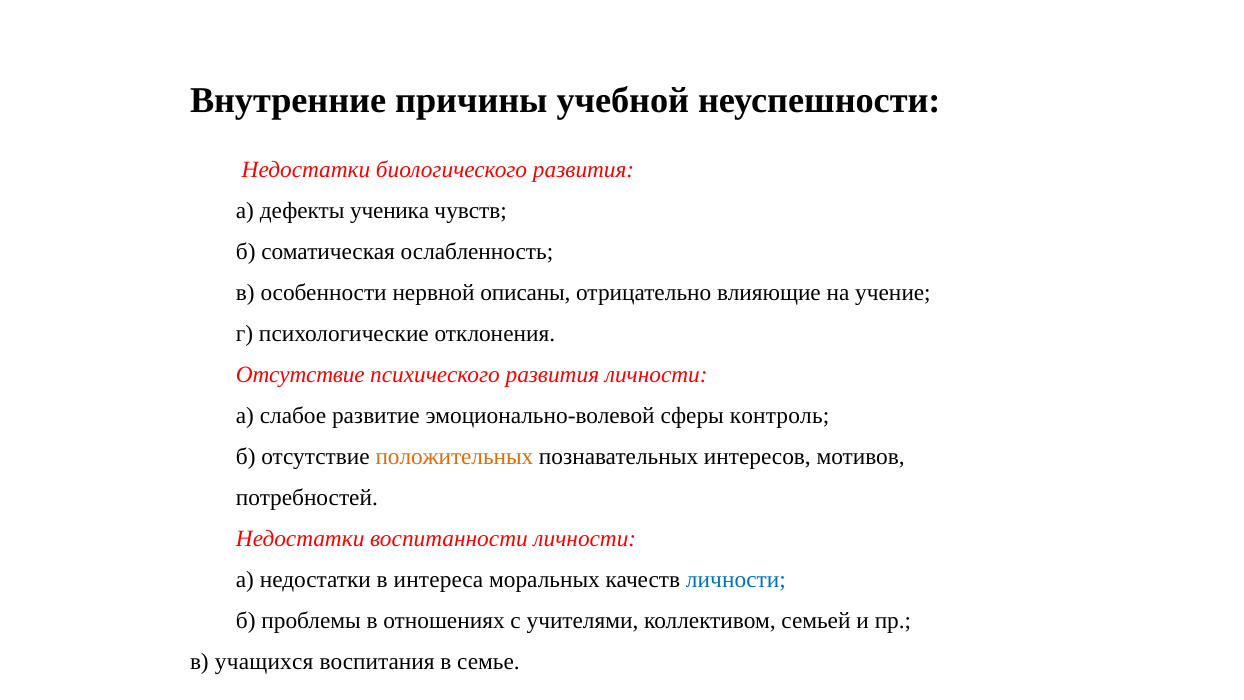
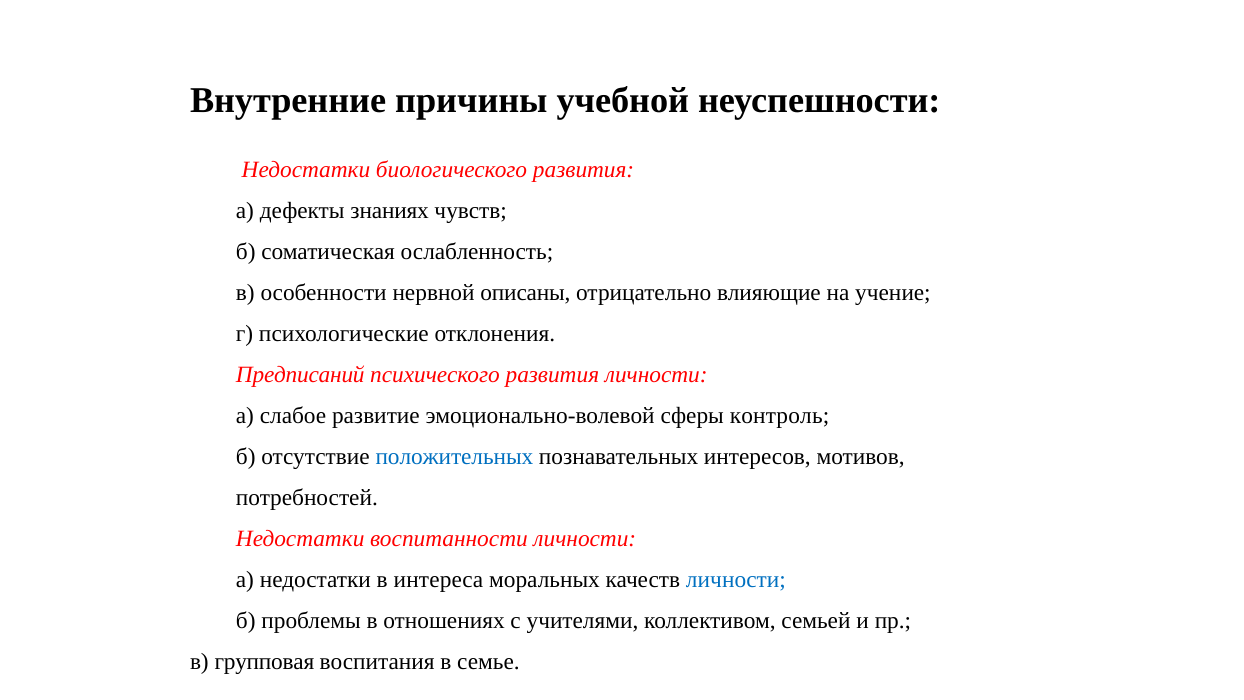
ученика: ученика -> знаниях
Отсутствие at (300, 375): Отсутствие -> Предписаний
положительных colour: orange -> blue
учащихся: учащихся -> групповая
